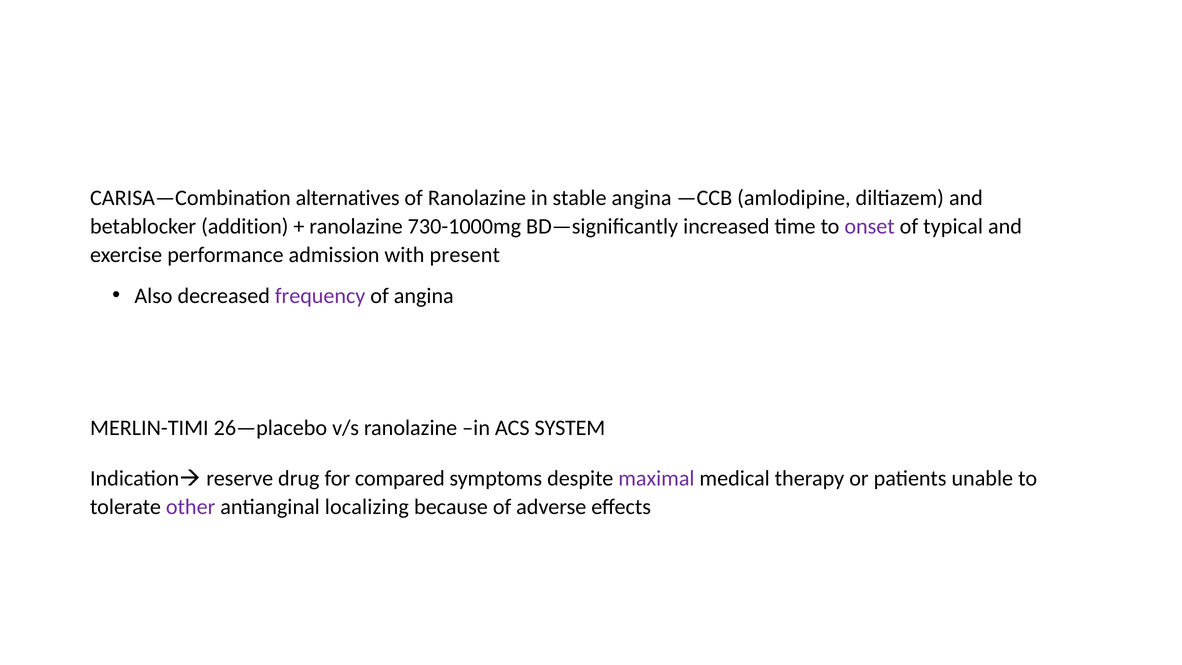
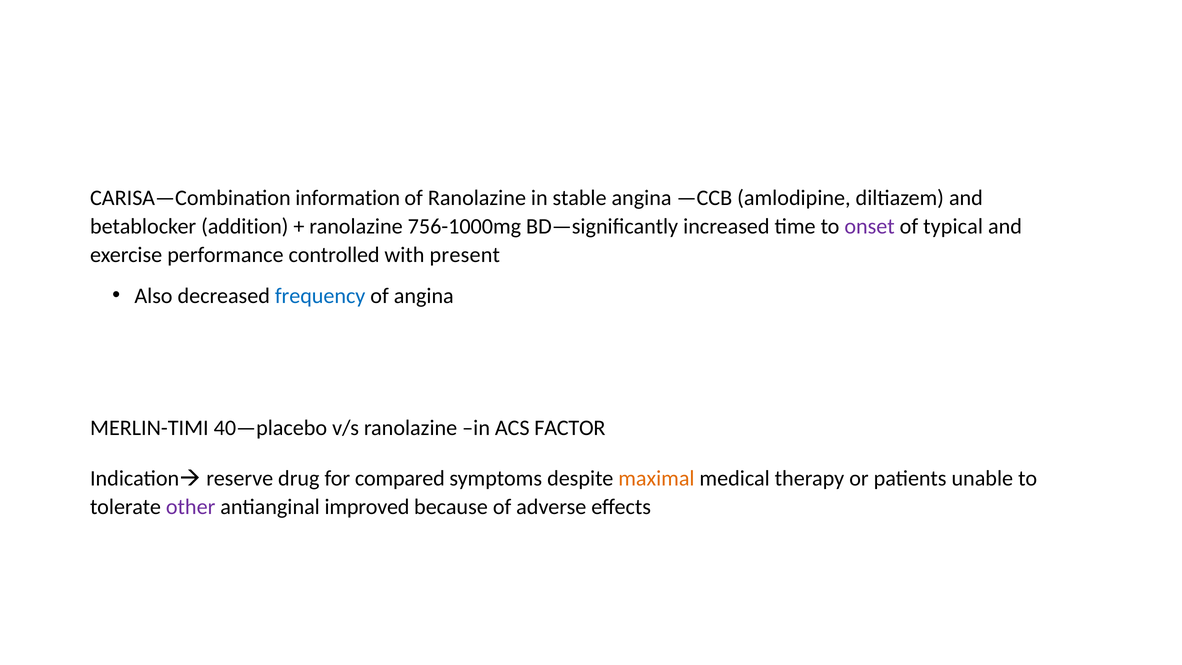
alternatives: alternatives -> information
730-1000mg: 730-1000mg -> 756-1000mg
admission: admission -> controlled
frequency colour: purple -> blue
26—placebo: 26—placebo -> 40—placebo
SYSTEM: SYSTEM -> FACTOR
maximal colour: purple -> orange
localizing: localizing -> improved
